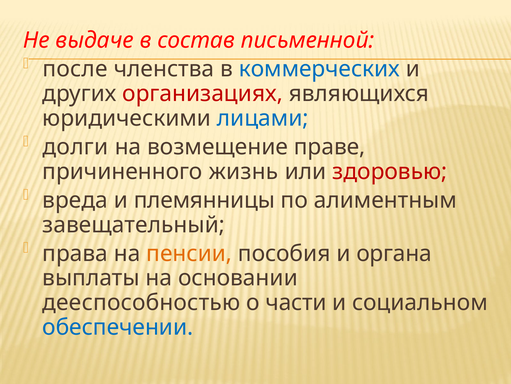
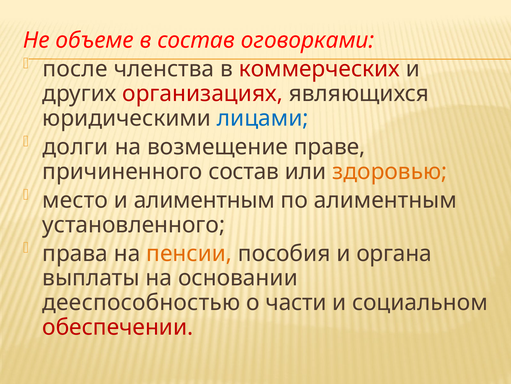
выдаче: выдаче -> объеме
письменной: письменной -> оговорками
коммерческих colour: blue -> red
причиненного жизнь: жизнь -> состав
здоровью colour: red -> orange
вреда: вреда -> место
и племянницы: племянницы -> алиментным
завещательный: завещательный -> установленного
обеспечении colour: blue -> red
